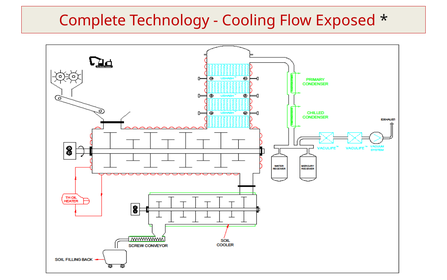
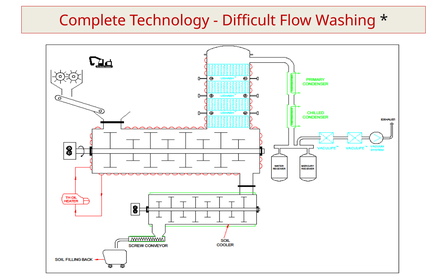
Cooling: Cooling -> Difficult
Exposed: Exposed -> Washing
